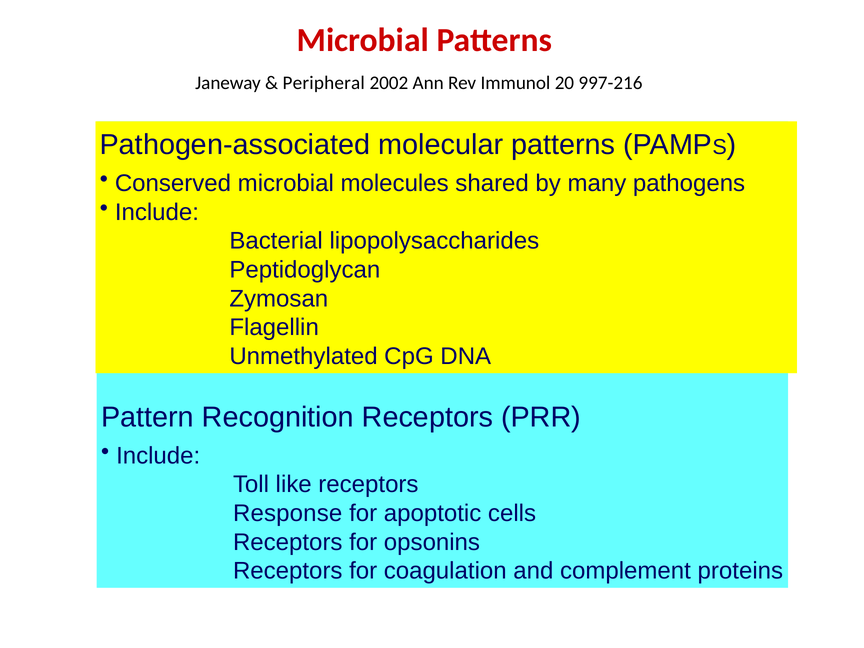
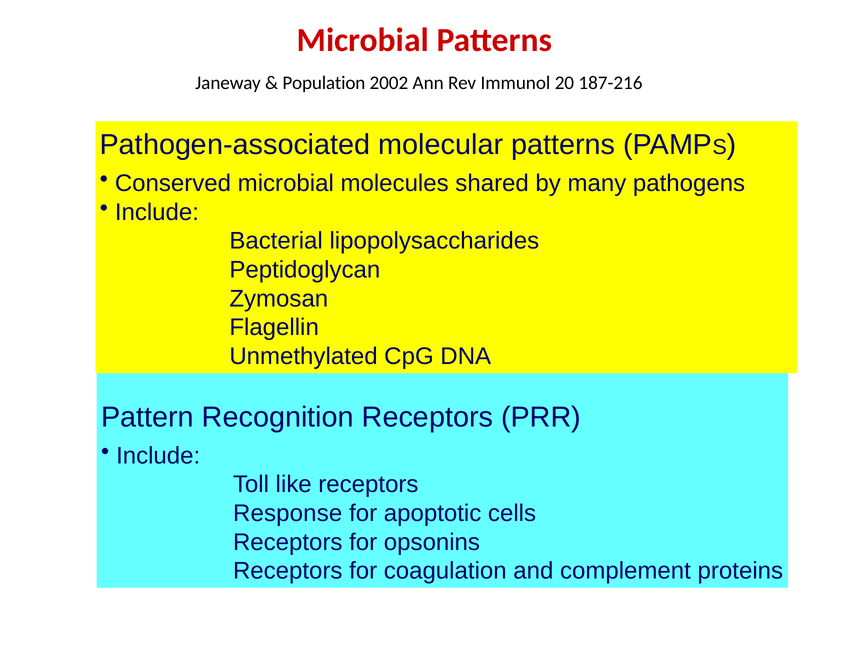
Peripheral: Peripheral -> Population
997-216: 997-216 -> 187-216
